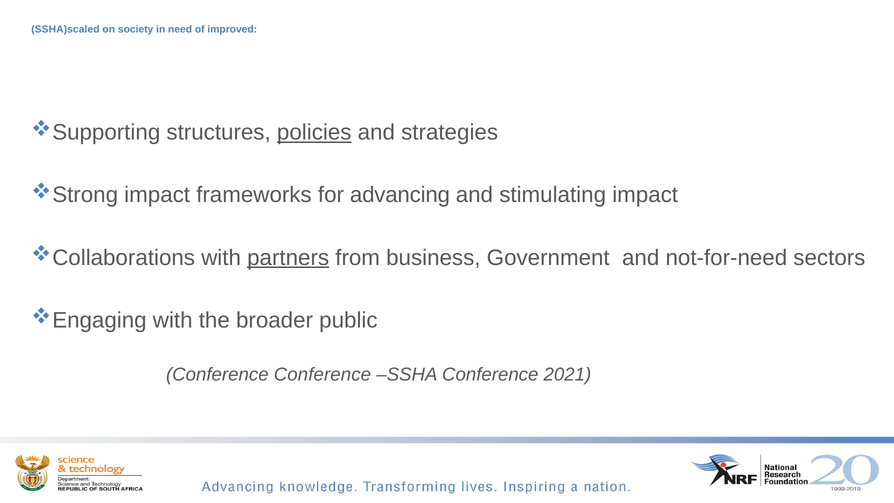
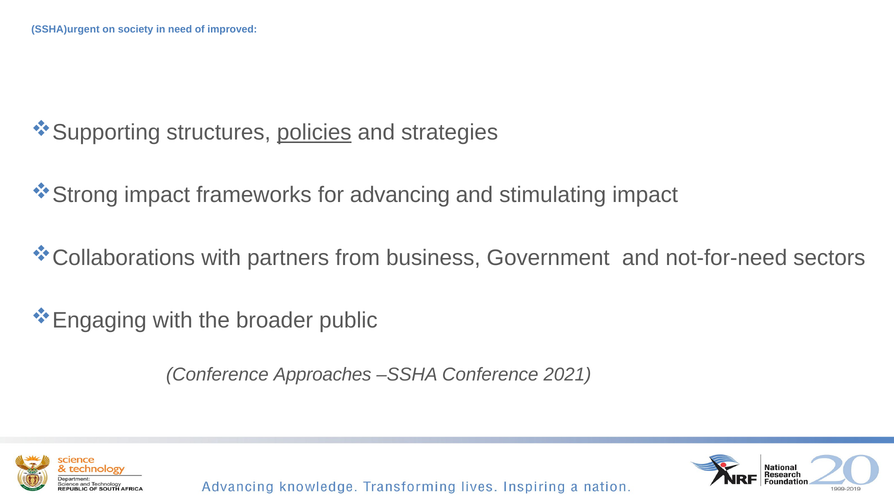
SSHA)scaled: SSHA)scaled -> SSHA)urgent
partners underline: present -> none
Conference Conference: Conference -> Approaches
